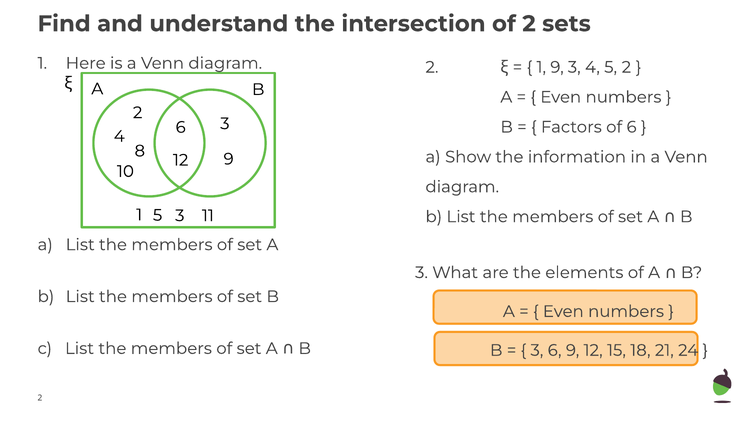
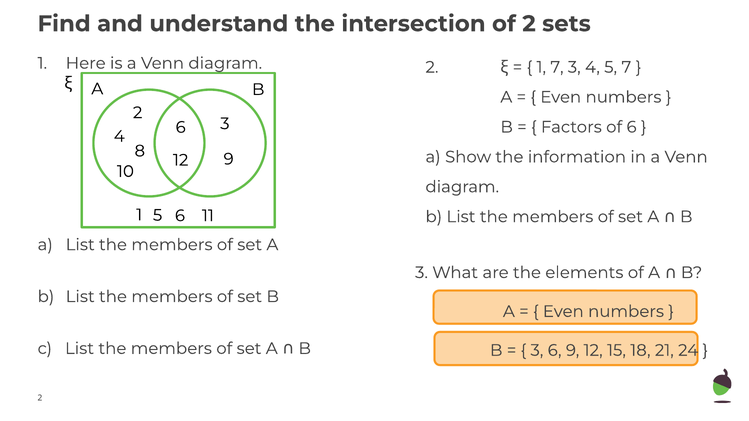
1 9: 9 -> 7
5 2: 2 -> 7
5 3: 3 -> 6
